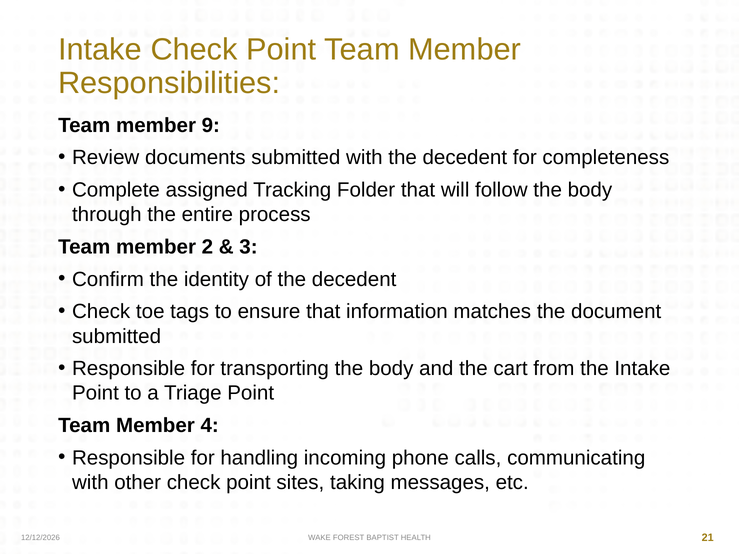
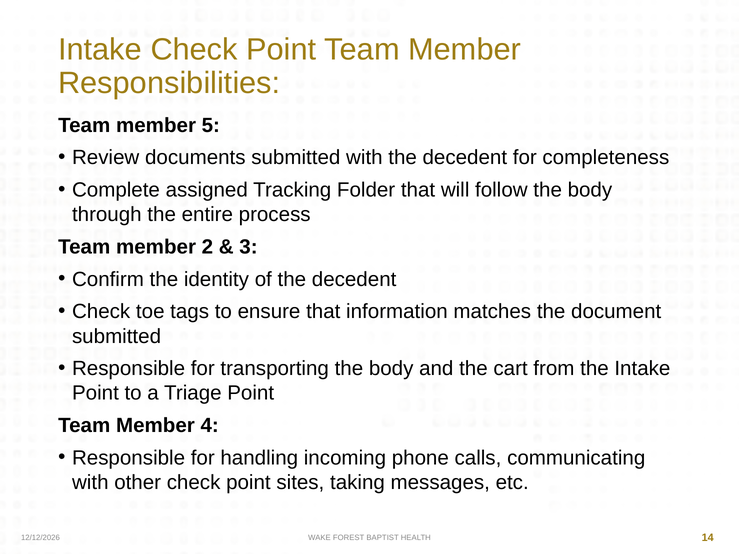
9: 9 -> 5
21: 21 -> 14
